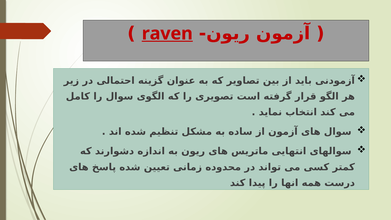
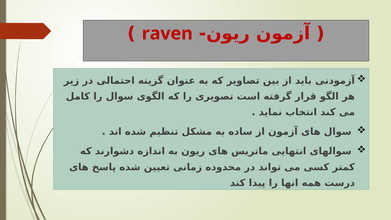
raven underline: present -> none
